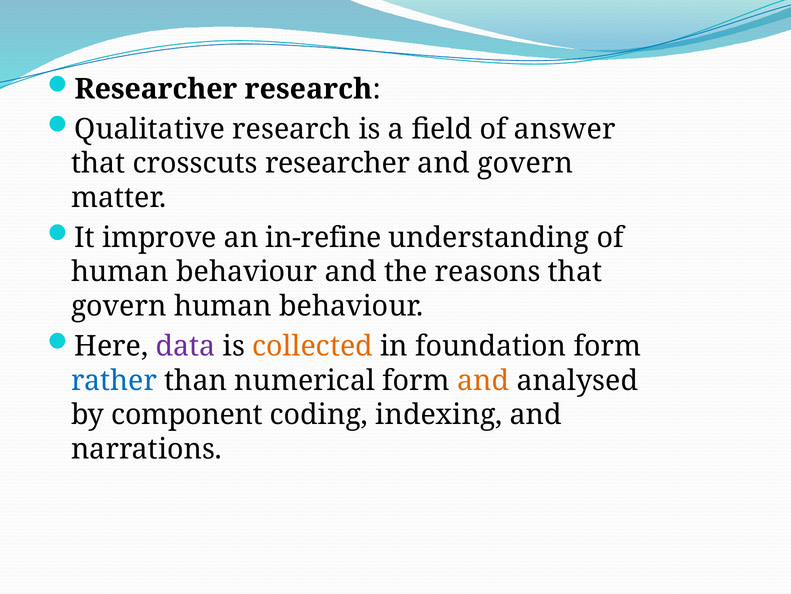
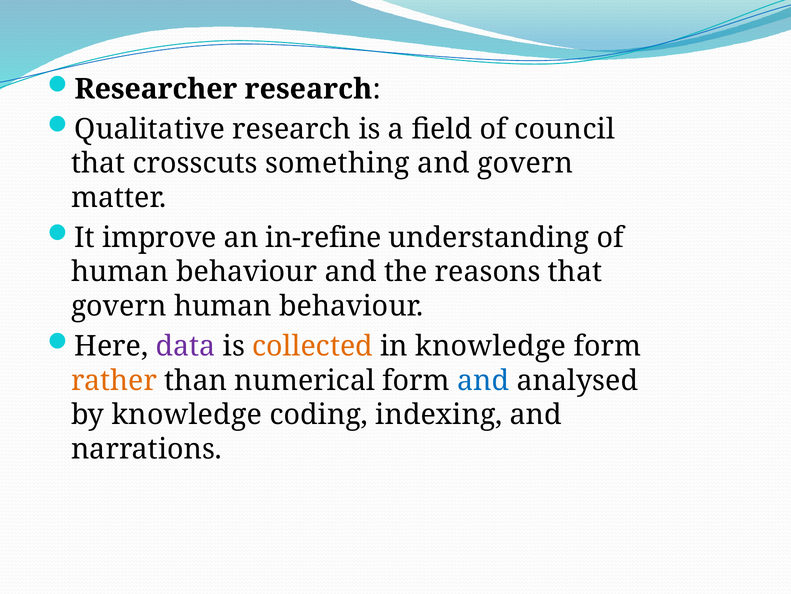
answer: answer -> council
crosscuts researcher: researcher -> something
in foundation: foundation -> knowledge
rather colour: blue -> orange
and at (483, 380) colour: orange -> blue
by component: component -> knowledge
